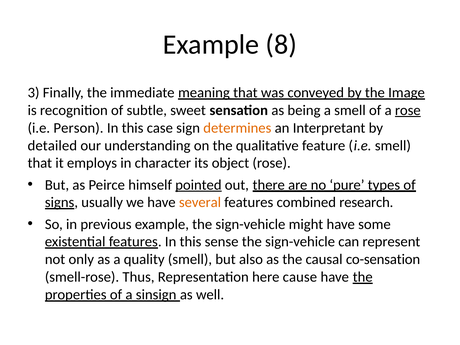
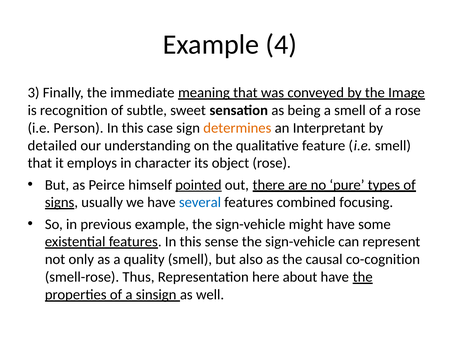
8: 8 -> 4
rose at (408, 110) underline: present -> none
several colour: orange -> blue
research: research -> focusing
co-sensation: co-sensation -> co-cognition
cause: cause -> about
